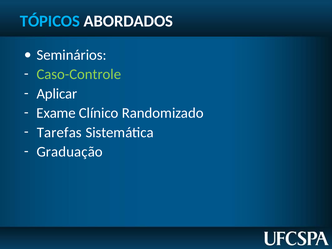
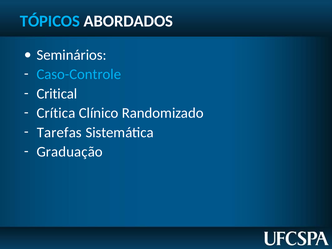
Caso-Controle colour: light green -> light blue
Aplicar: Aplicar -> Critical
Exame: Exame -> Crítica
